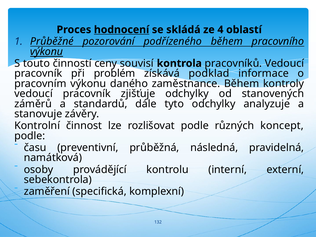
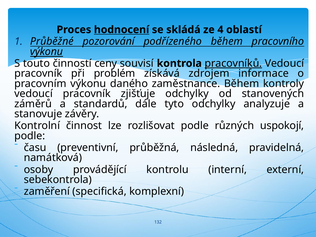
pracovníků underline: none -> present
podklad: podklad -> zdrojem
koncept: koncept -> uspokojí
